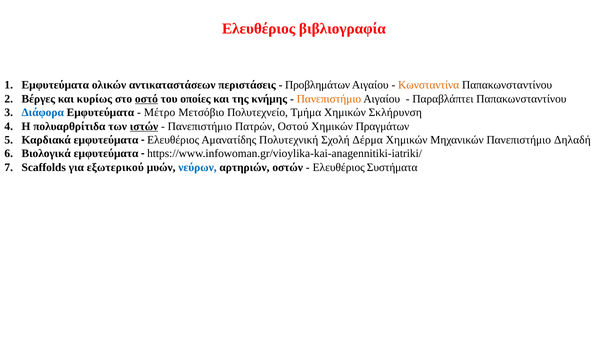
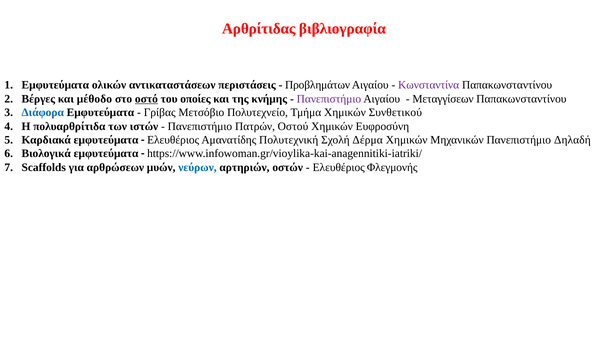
Ελευθέριος at (259, 29): Ελευθέριος -> Αρθρίτιδας
Κωνσταντίνα colour: orange -> purple
κυρίως: κυρίως -> μέθοδο
Πανεπιστήμιο at (329, 99) colour: orange -> purple
Παραβλάπτει: Παραβλάπτει -> Μεταγγίσεων
Μέτρο: Μέτρο -> Γρίβας
Σκλήρυνση: Σκλήρυνση -> Συνθετικού
ιστών underline: present -> none
Πραγμάτων: Πραγμάτων -> Ευφροσύνη
εξωτερικού: εξωτερικού -> αρθρώσεων
Συστήματα: Συστήματα -> Φλεγμονής
